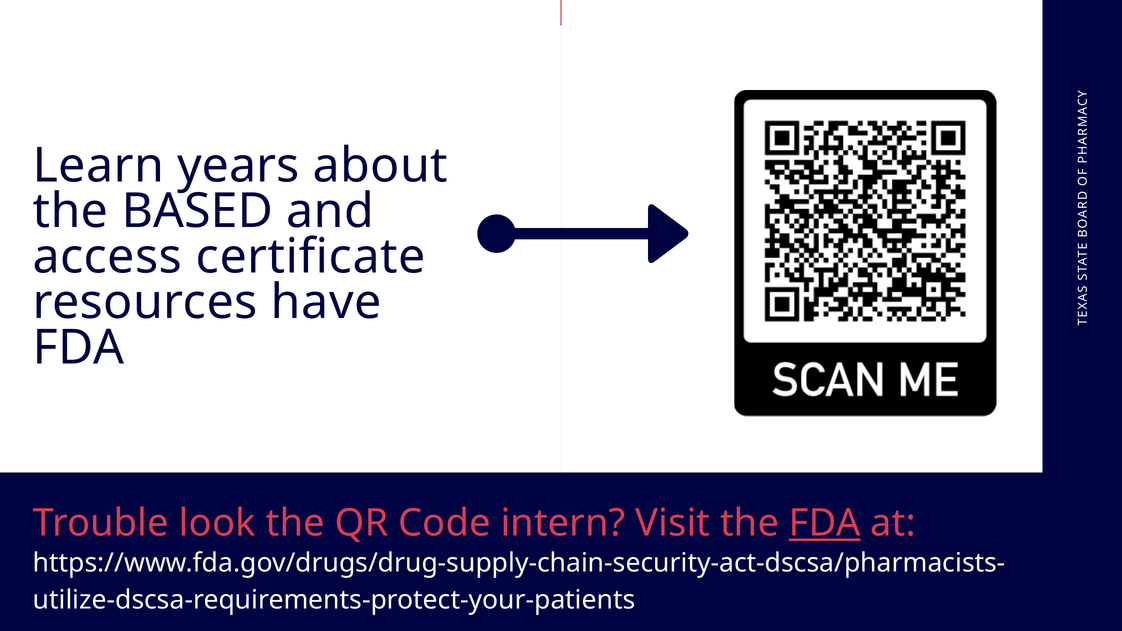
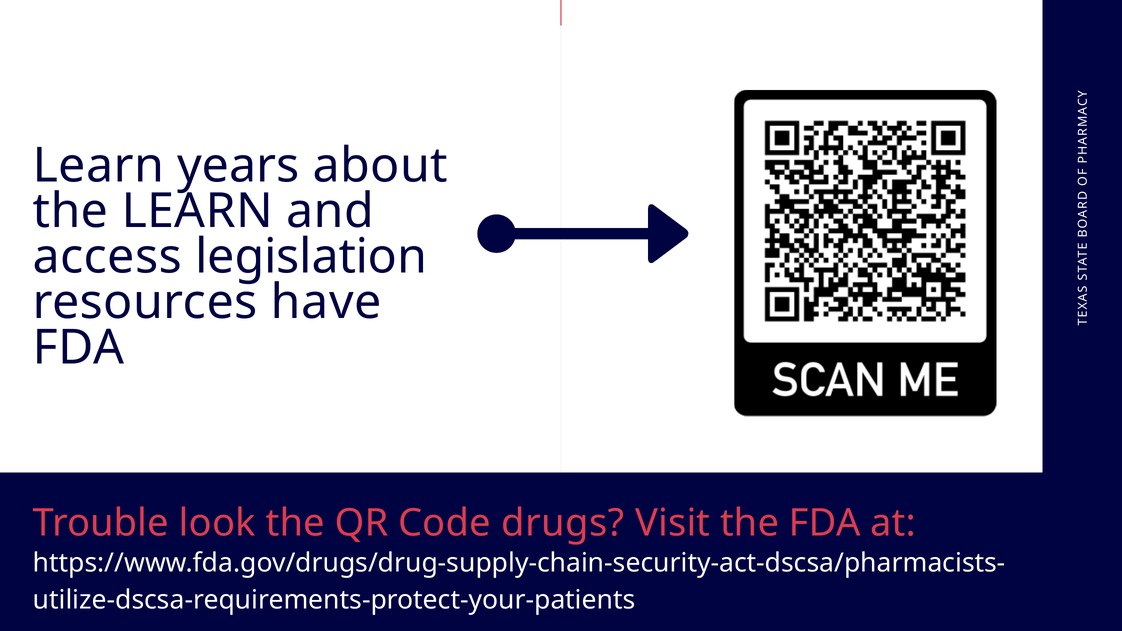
the BASED: BASED -> LEARN
certificate: certificate -> legislation
intern: intern -> drugs
FDA at (825, 523) underline: present -> none
